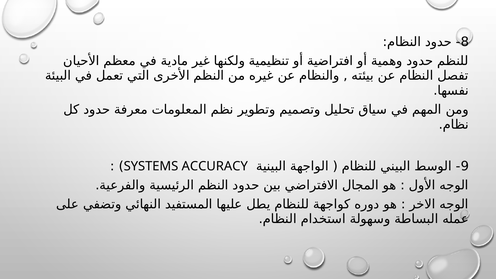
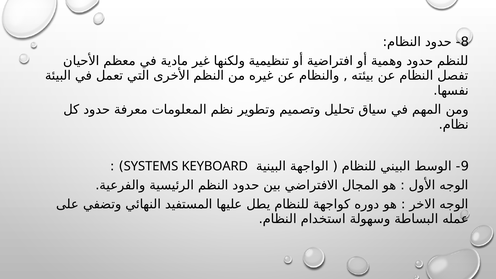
ACCURACY: ACCURACY -> KEYBOARD
